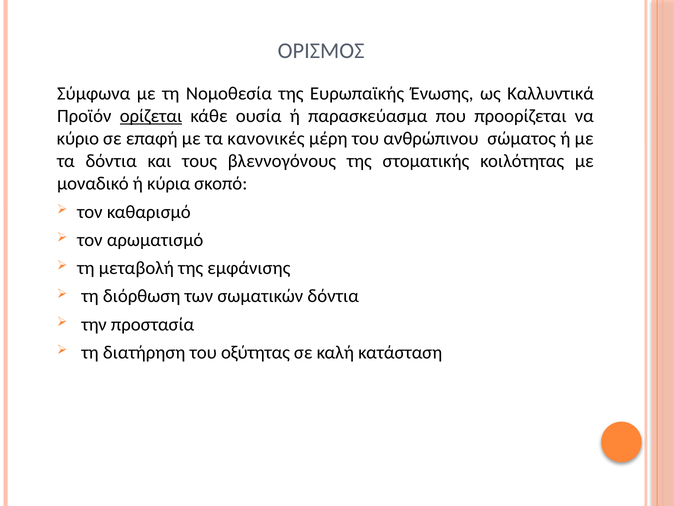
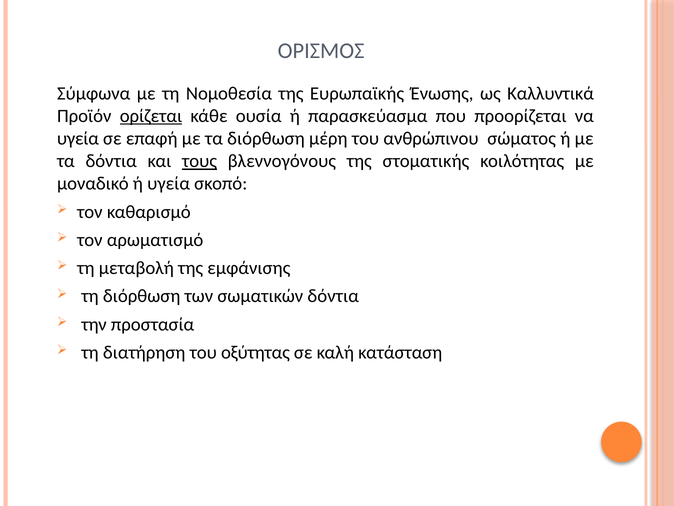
κύριο at (78, 138): κύριο -> υγεία
τα κανονικές: κανονικές -> διόρθωση
τους underline: none -> present
ή κύρια: κύρια -> υγεία
